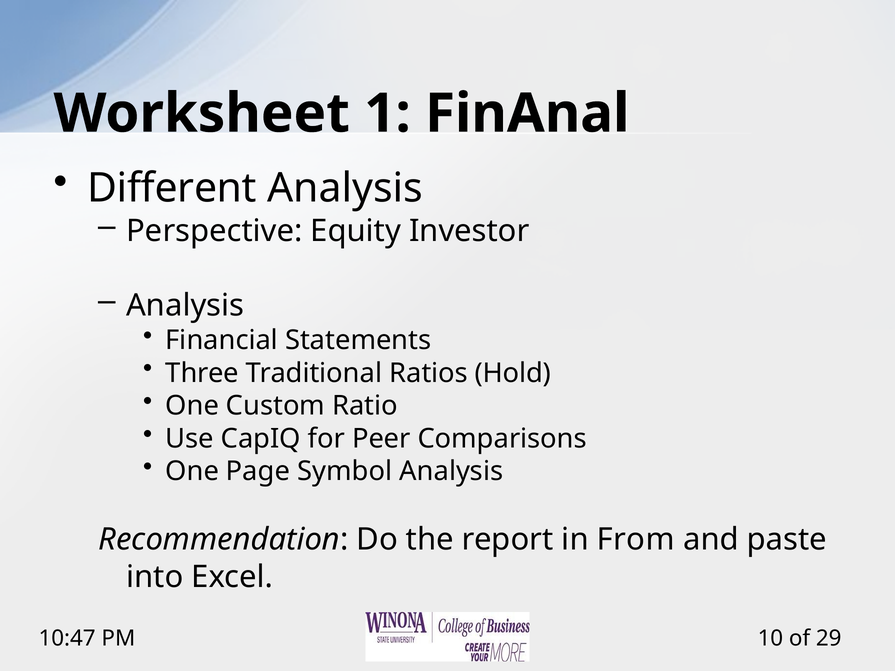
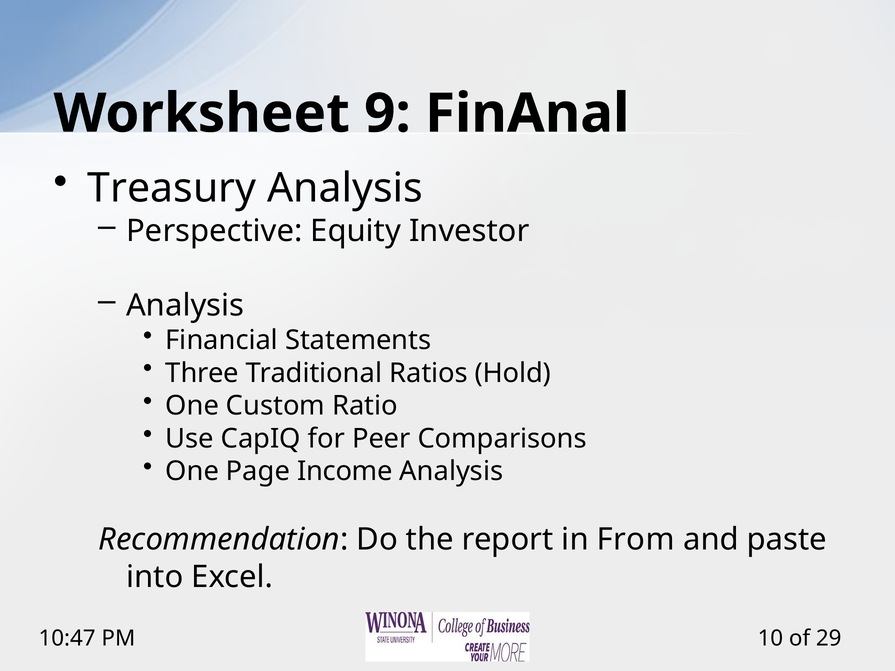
1: 1 -> 9
Different: Different -> Treasury
Symbol: Symbol -> Income
